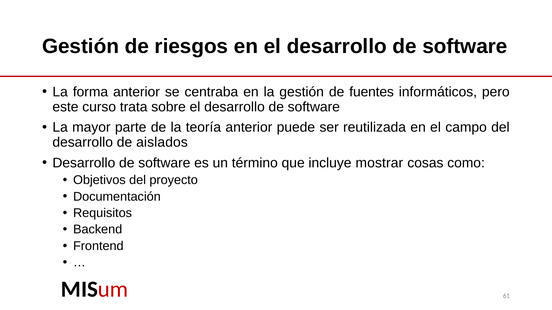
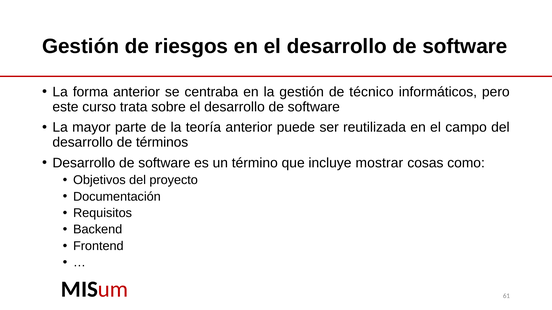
fuentes: fuentes -> técnico
aislados: aislados -> términos
